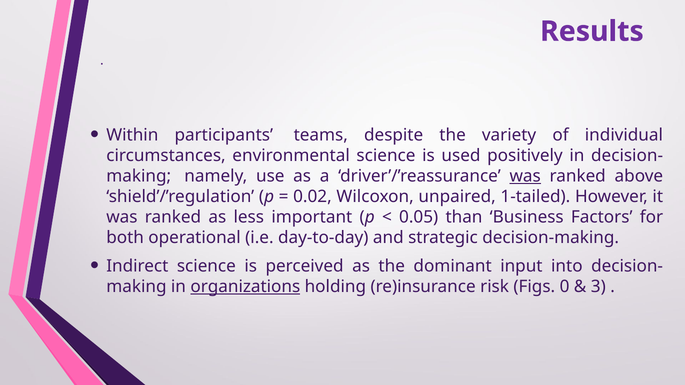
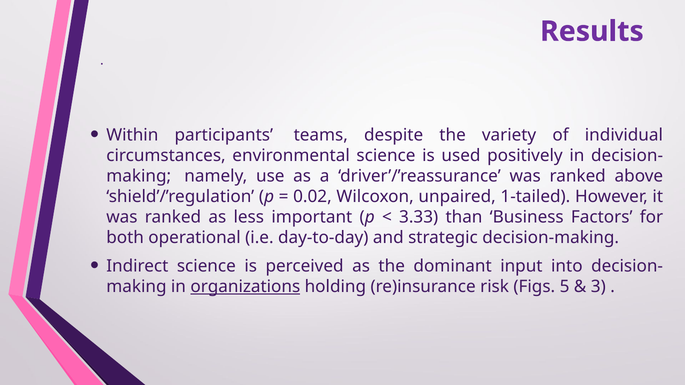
was at (525, 176) underline: present -> none
0.05: 0.05 -> 3.33
0: 0 -> 5
